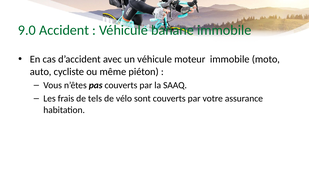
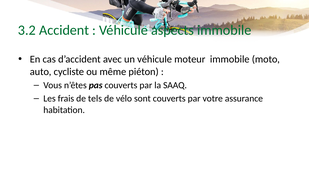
9.0: 9.0 -> 3.2
banane: banane -> aspects
